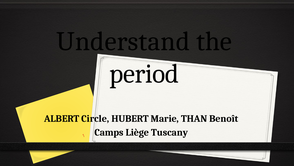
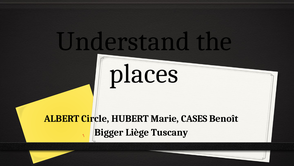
period: period -> places
THAN: THAN -> CASES
Camps: Camps -> Bigger
